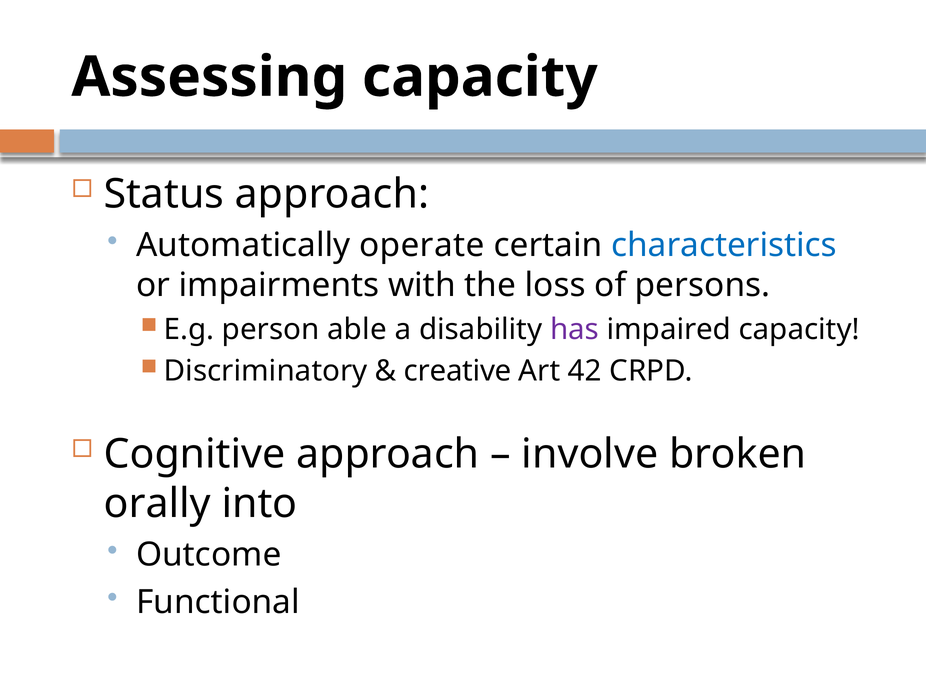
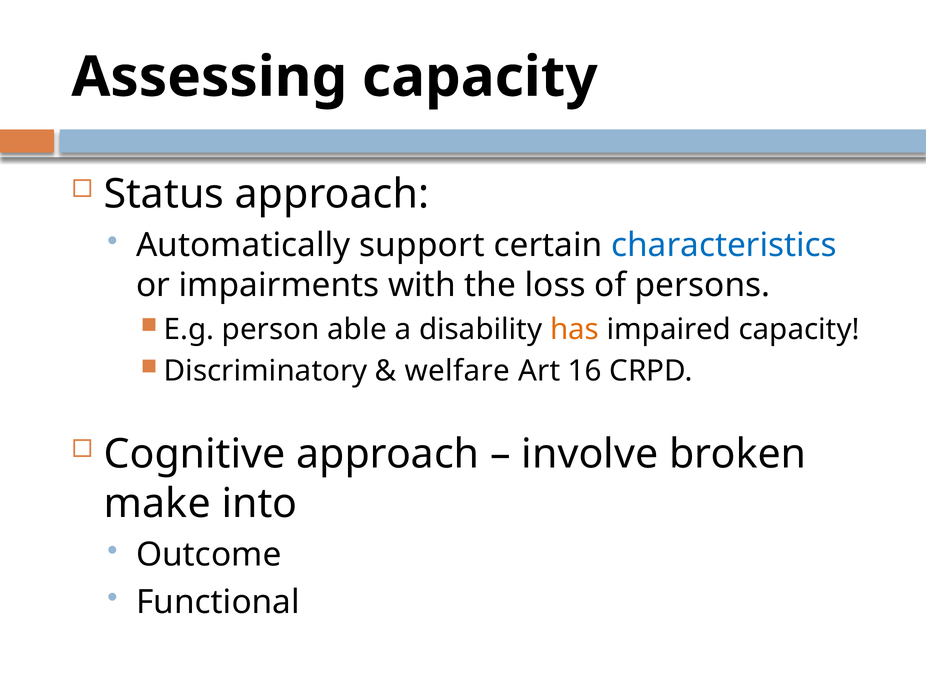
operate: operate -> support
has colour: purple -> orange
creative: creative -> welfare
42: 42 -> 16
orally: orally -> make
